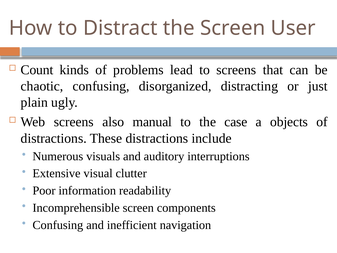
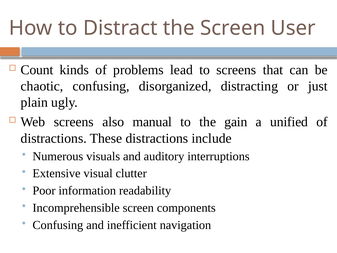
case: case -> gain
objects: objects -> unified
